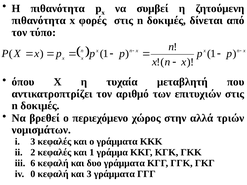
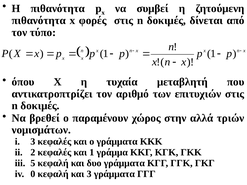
περιεχόμενο: περιεχόμενο -> παραμένουν
6: 6 -> 5
